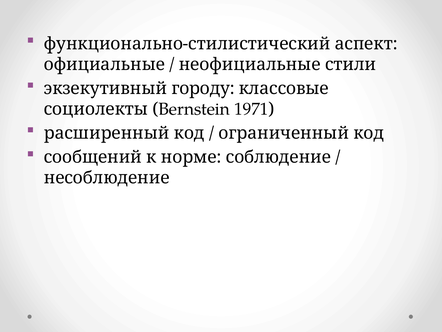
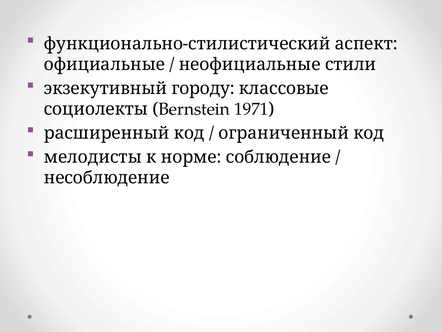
сообщений: сообщений -> мелодисты
